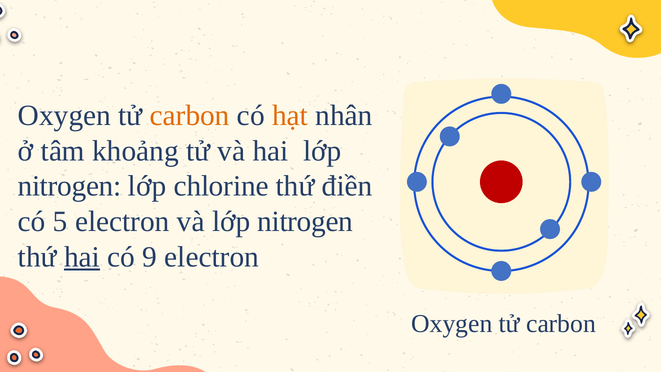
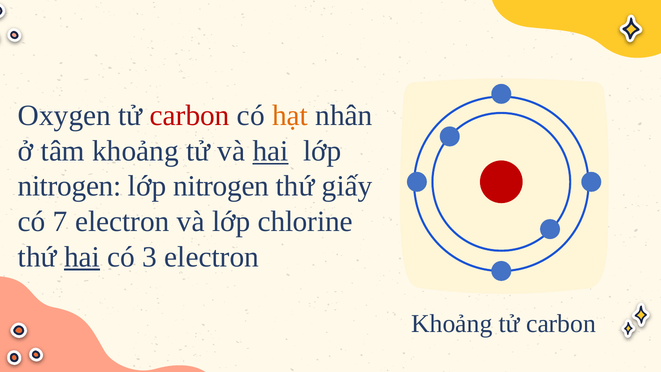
carbon at (190, 116) colour: orange -> red
hai at (270, 151) underline: none -> present
chlorine at (221, 186): chlorine -> nitrogen
điền: điền -> giấy
5: 5 -> 7
và lớp nitrogen: nitrogen -> chlorine
9: 9 -> 3
Oxygen at (452, 323): Oxygen -> Khoảng
